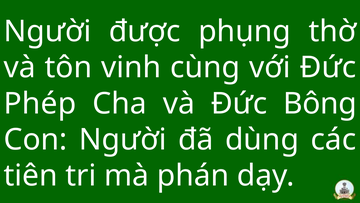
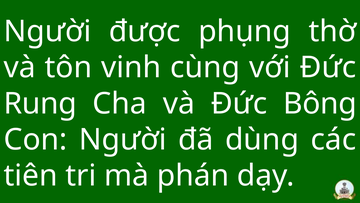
Phép: Phép -> Rung
